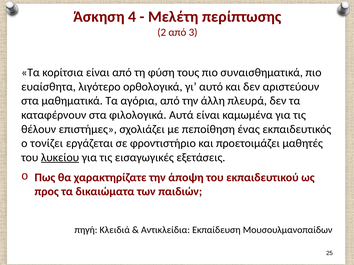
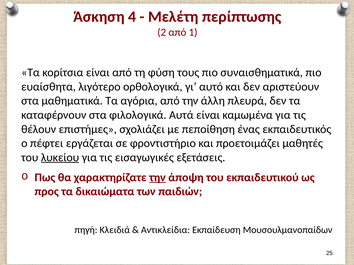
3: 3 -> 1
τονίζει: τονίζει -> πέφτει
την at (157, 178) underline: none -> present
